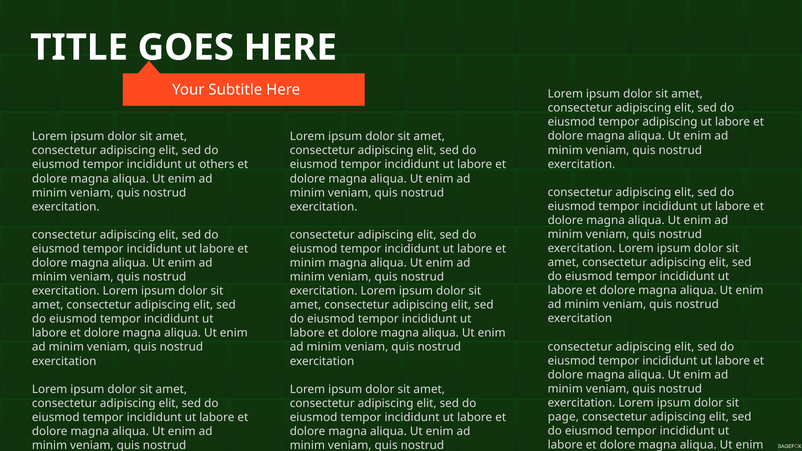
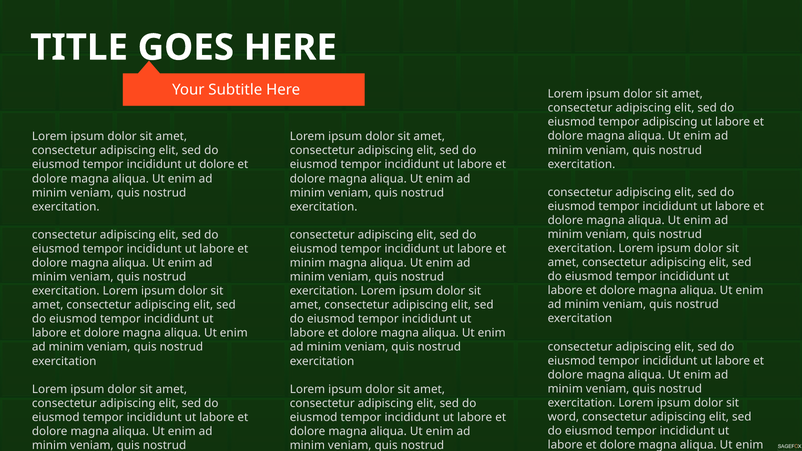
ut others: others -> dolore
page: page -> word
